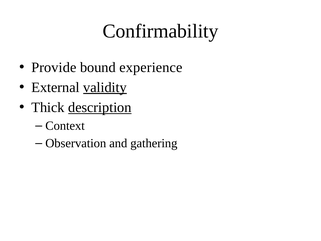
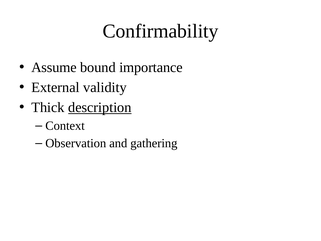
Provide: Provide -> Assume
experience: experience -> importance
validity underline: present -> none
